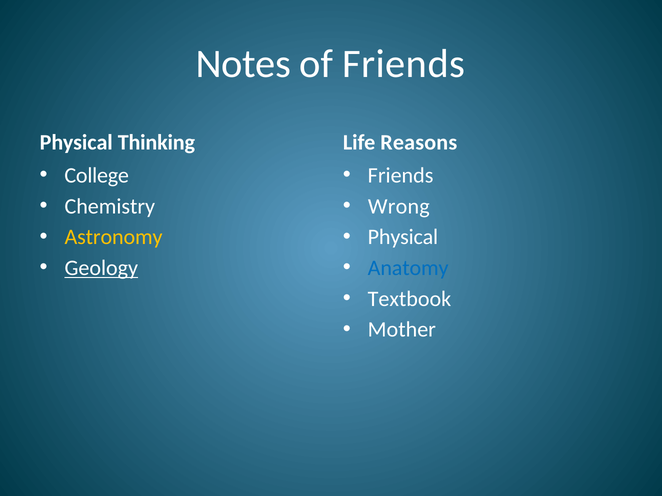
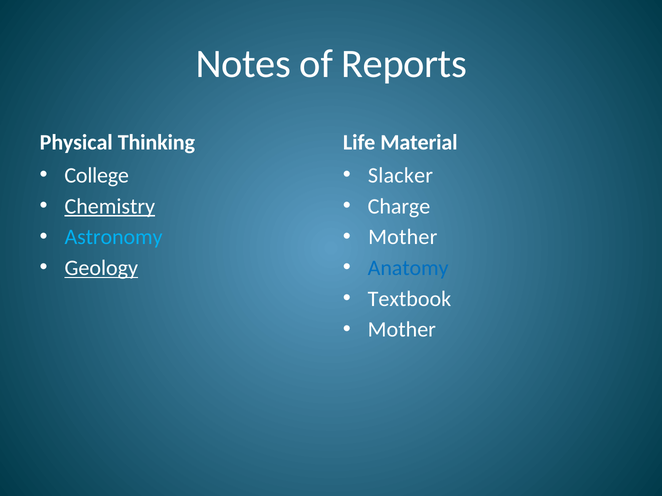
of Friends: Friends -> Reports
Reasons: Reasons -> Material
Friends at (401, 176): Friends -> Slacker
Chemistry underline: none -> present
Wrong: Wrong -> Charge
Astronomy colour: yellow -> light blue
Physical at (403, 237): Physical -> Mother
